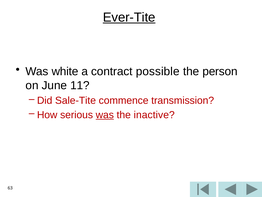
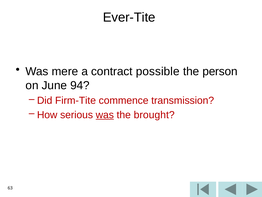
Ever-Tite underline: present -> none
white: white -> mere
11: 11 -> 94
Sale-Tite: Sale-Tite -> Firm-Tite
inactive: inactive -> brought
